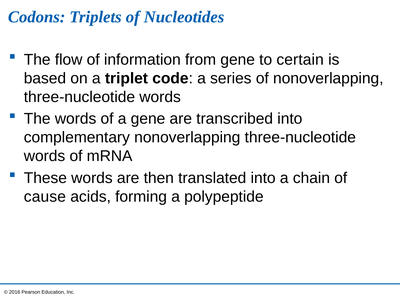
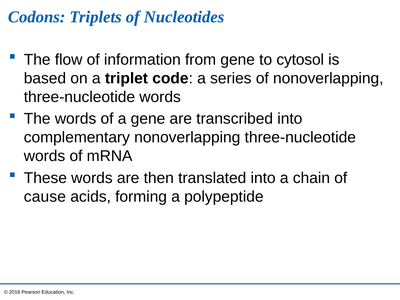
certain: certain -> cytosol
